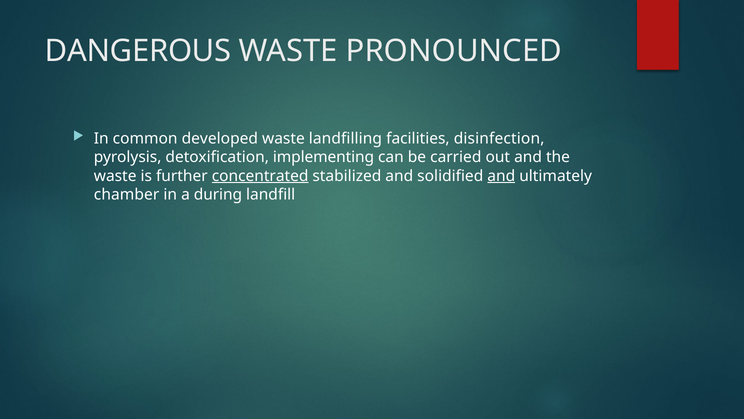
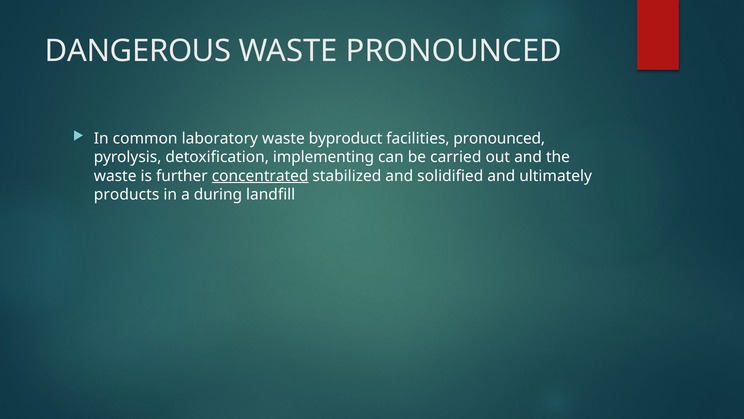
developed: developed -> laboratory
landfilling: landfilling -> byproduct
facilities disinfection: disinfection -> pronounced
and at (501, 176) underline: present -> none
chamber: chamber -> products
